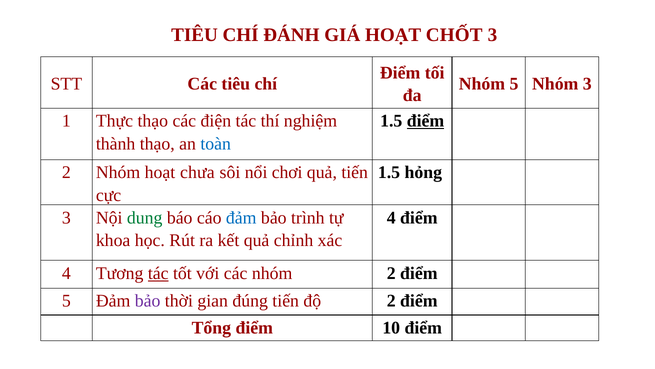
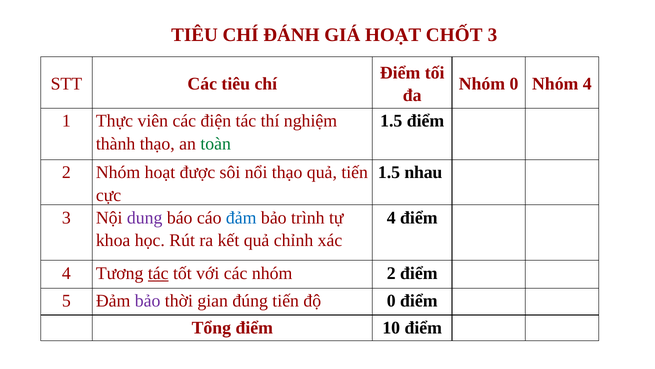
Nhóm 5: 5 -> 0
Nhóm 3: 3 -> 4
Thực thạo: thạo -> viên
điểm at (425, 121) underline: present -> none
toàn colour: blue -> green
chưa: chưa -> được
nổi chơi: chơi -> thạo
hỏng: hỏng -> nhau
dung colour: green -> purple
độ 2: 2 -> 0
